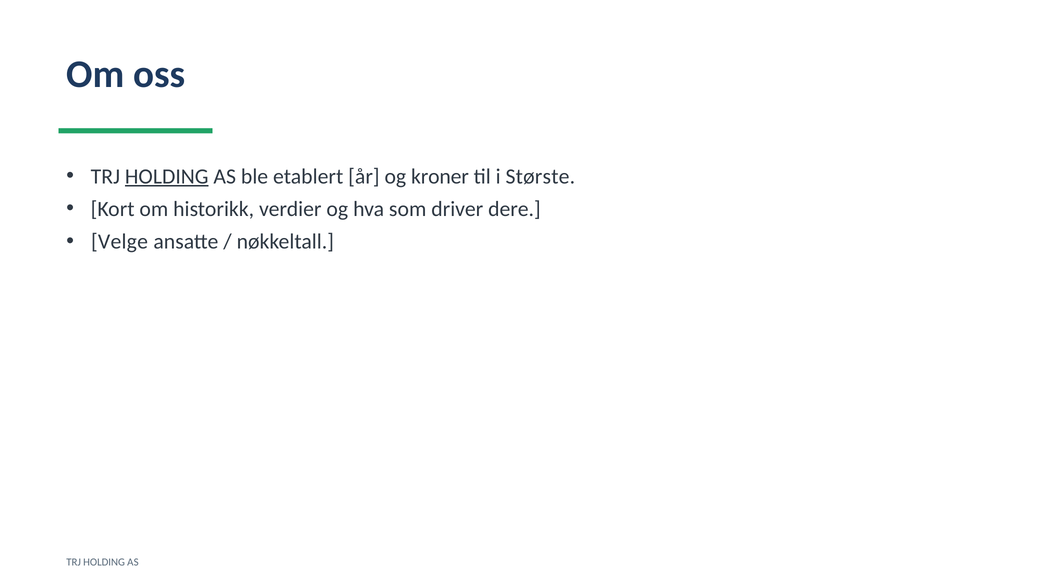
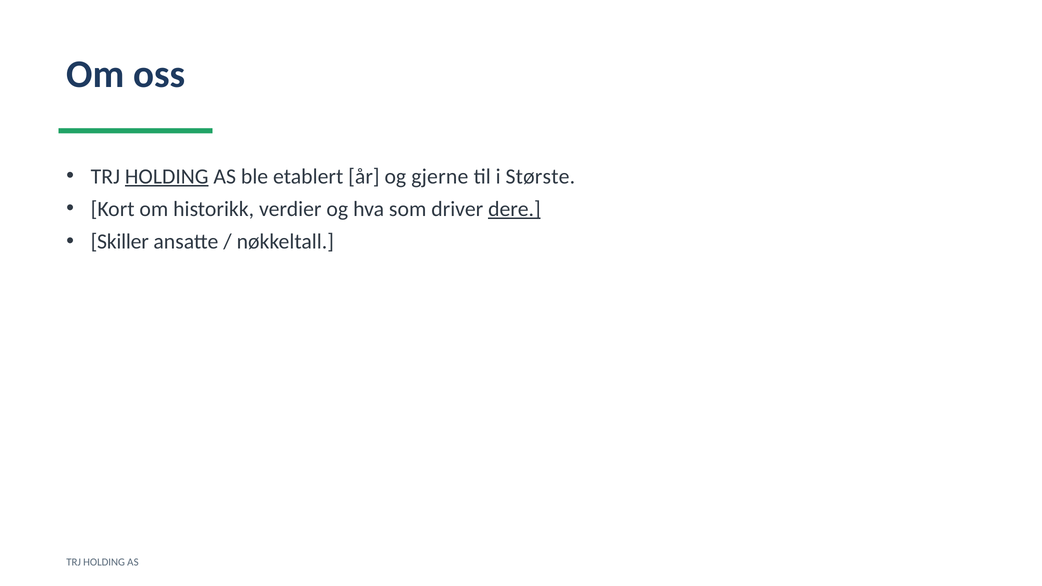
kroner: kroner -> gjerne
dere underline: none -> present
Velge: Velge -> Skiller
